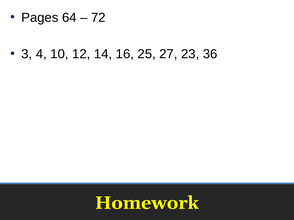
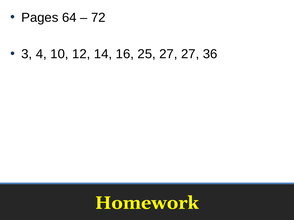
27 23: 23 -> 27
